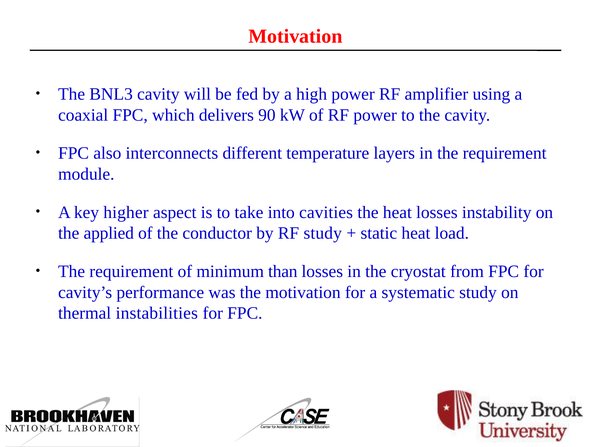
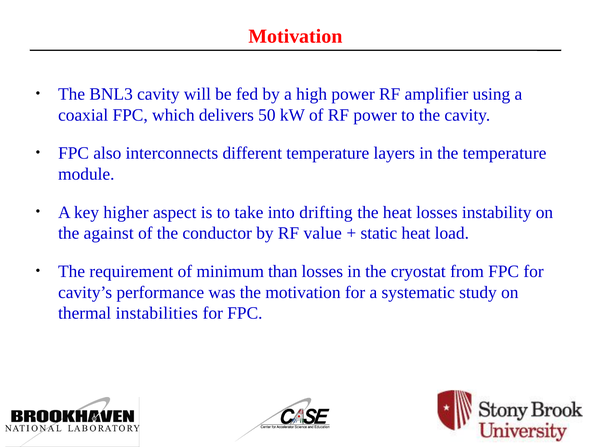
90: 90 -> 50
in the requirement: requirement -> temperature
cavities: cavities -> drifting
applied: applied -> against
RF study: study -> value
